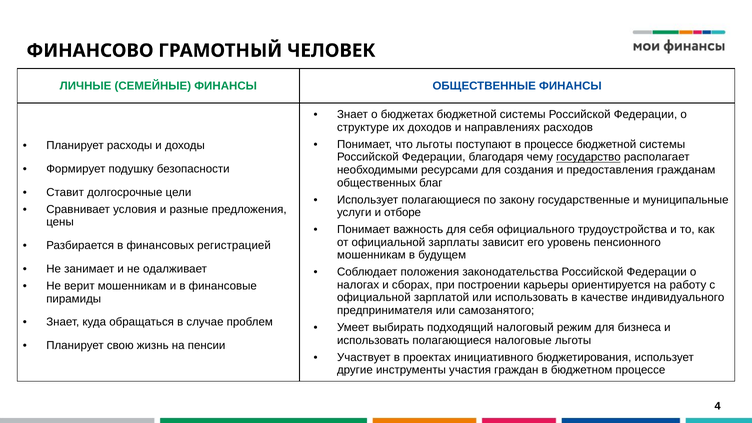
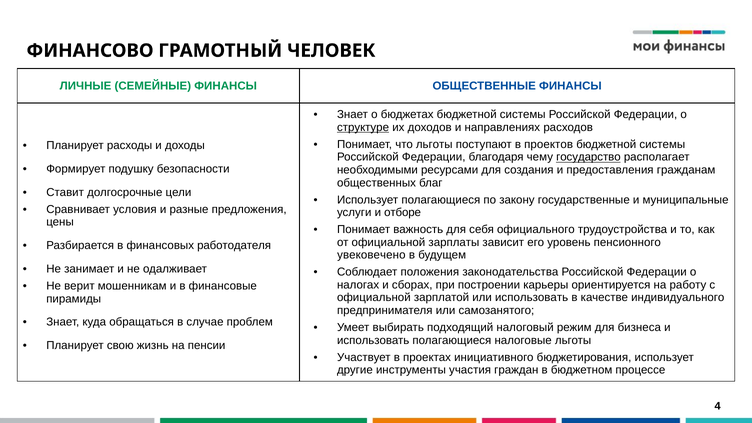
структуре underline: none -> present
в процессе: процессе -> проектов
регистрацией: регистрацией -> работодателя
мошенникам at (371, 255): мошенникам -> увековечено
